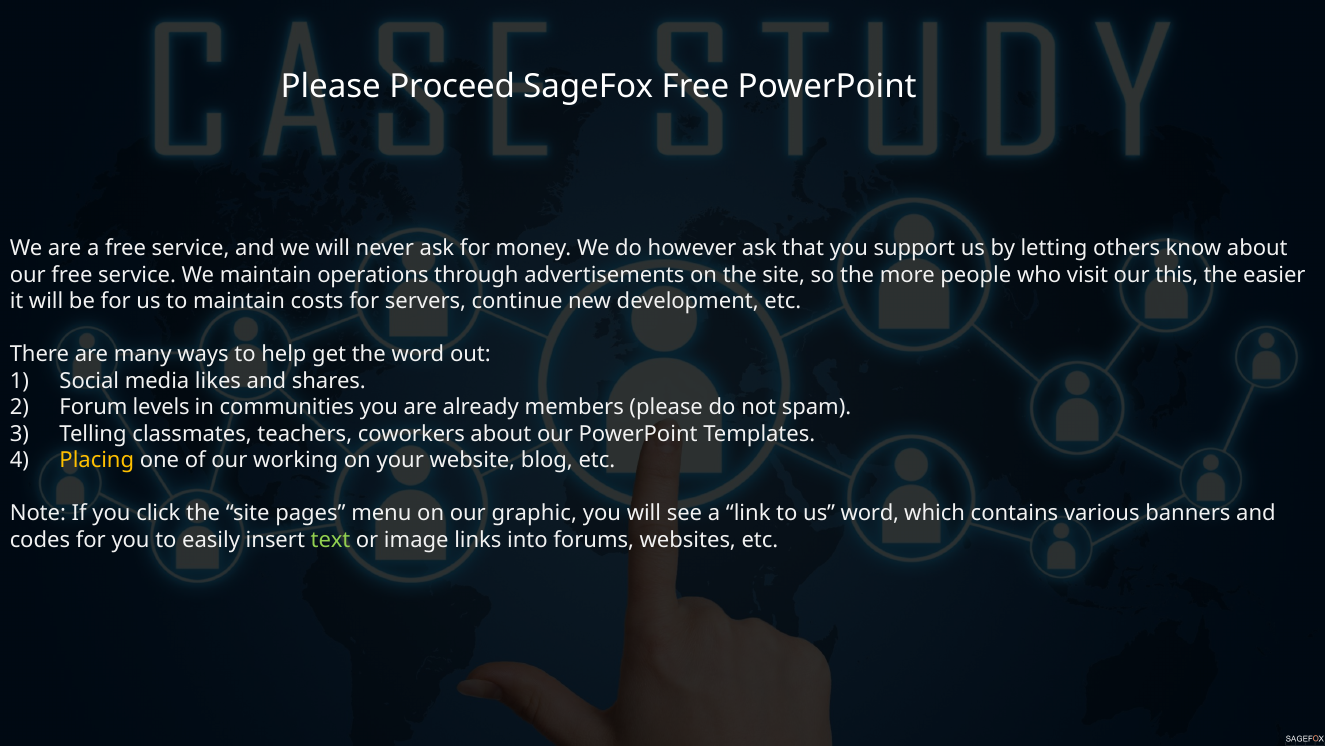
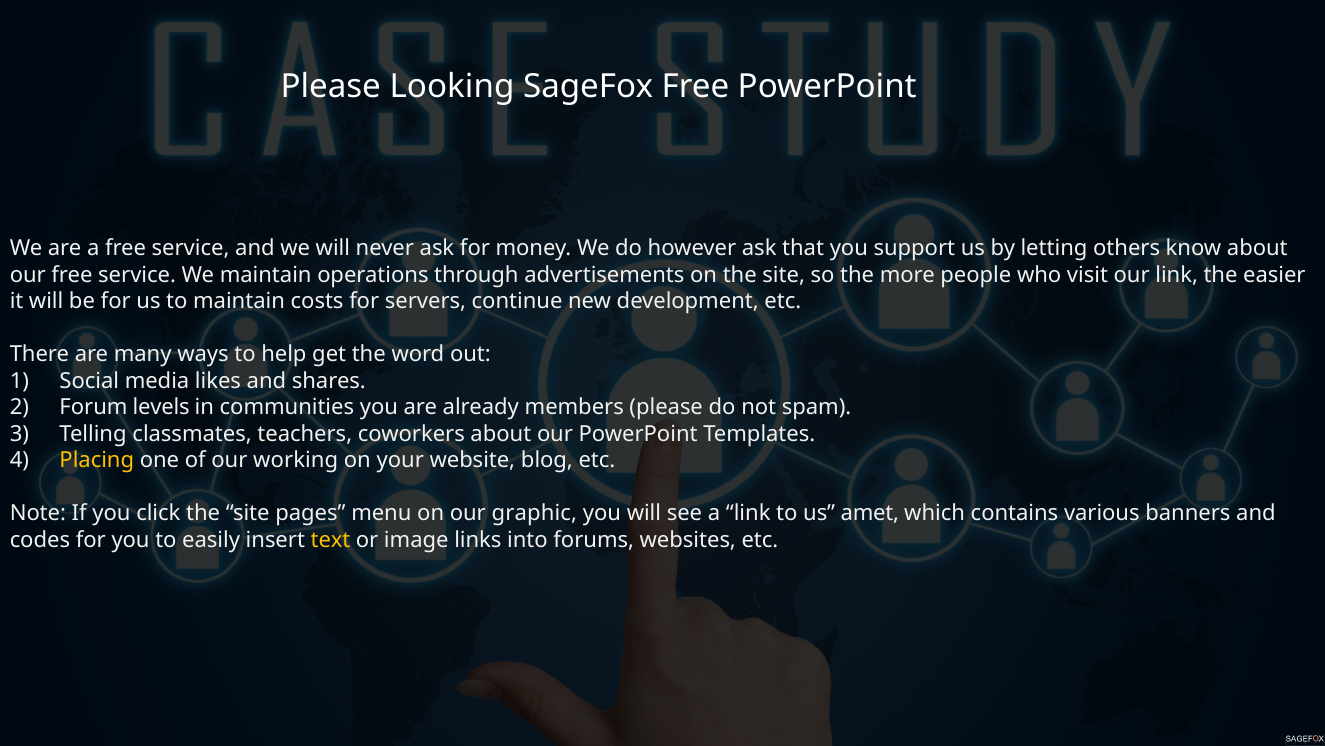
Proceed: Proceed -> Looking
our this: this -> link
us word: word -> amet
text colour: light green -> yellow
